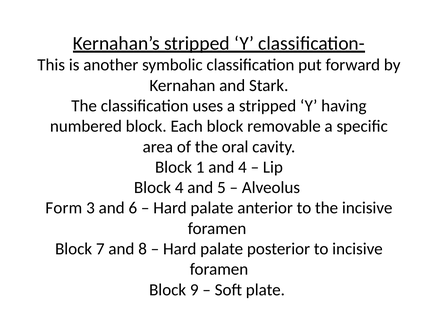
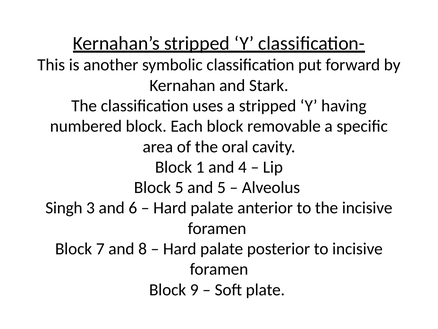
Block 4: 4 -> 5
Form: Form -> Singh
